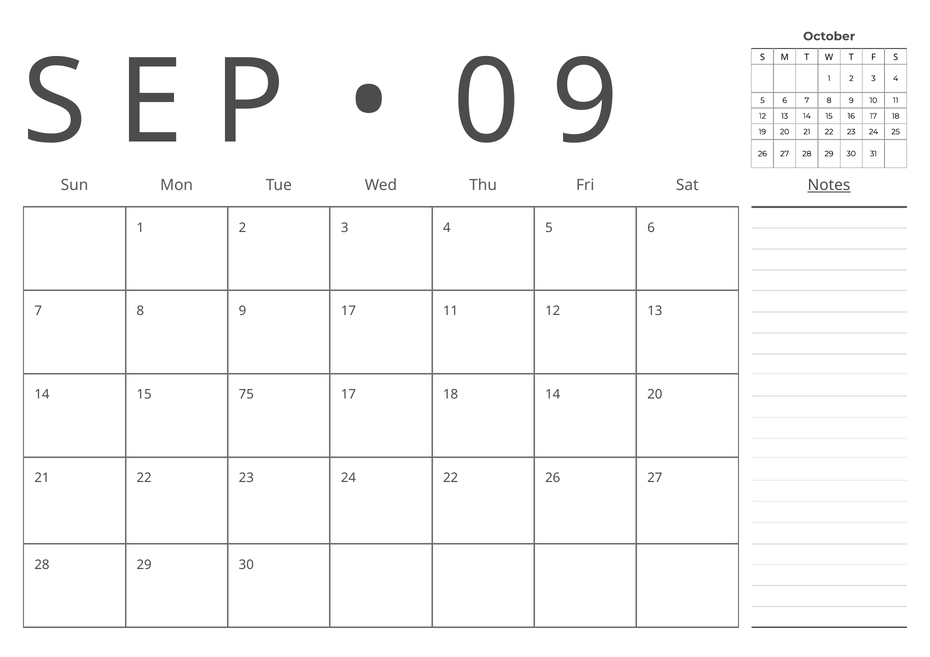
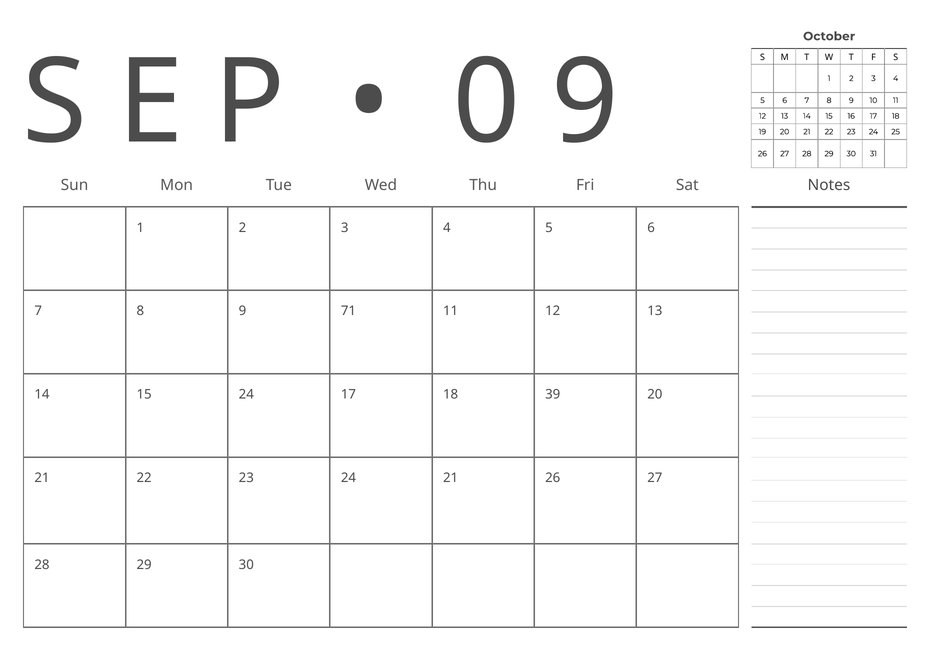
Notes underline: present -> none
9 17: 17 -> 71
15 75: 75 -> 24
18 14: 14 -> 39
24 22: 22 -> 21
